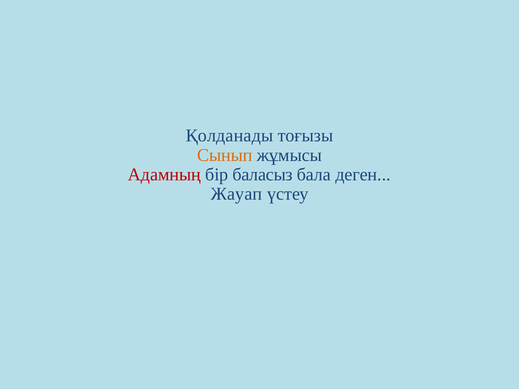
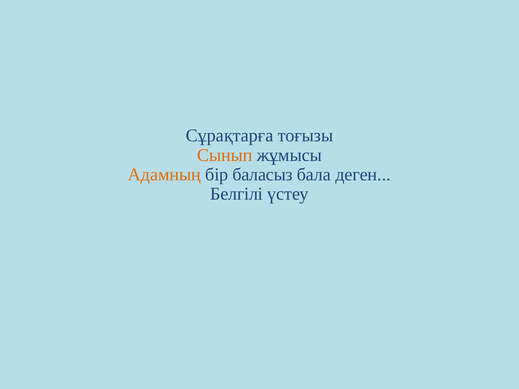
Қолданады: Қолданады -> Сұрақтарға
Адамның colour: red -> orange
Жауап: Жауап -> Белгілі
